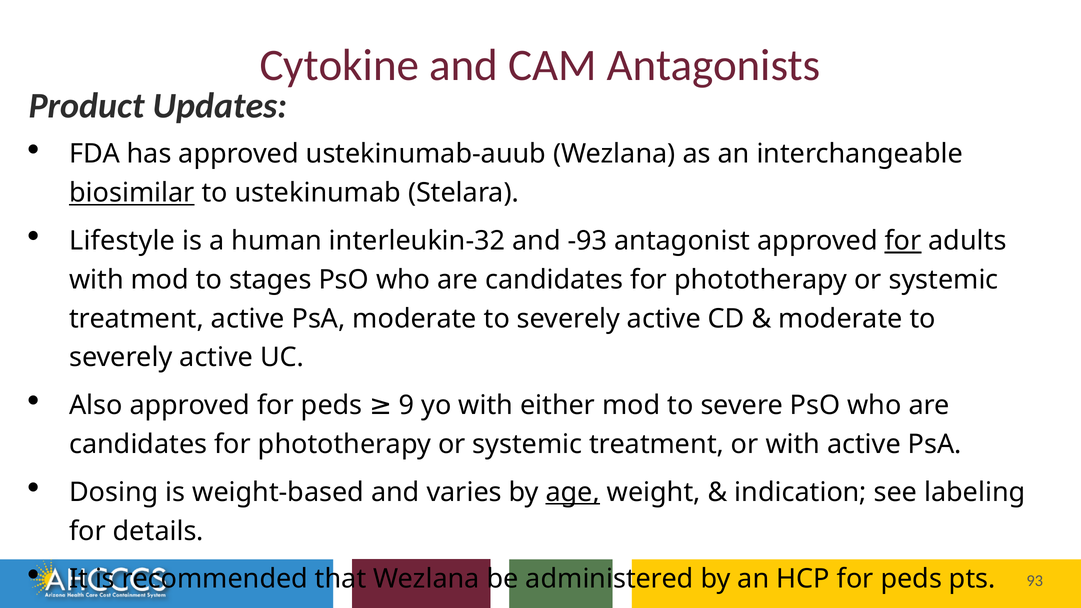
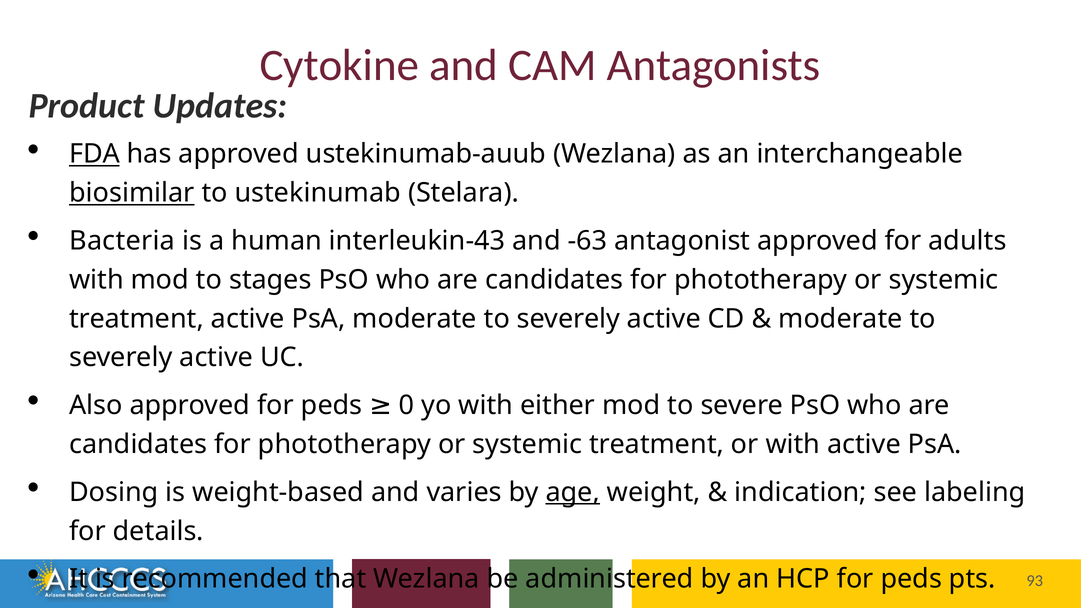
FDA underline: none -> present
Lifestyle: Lifestyle -> Bacteria
interleukin-32: interleukin-32 -> interleukin-43
-93: -93 -> -63
for at (903, 241) underline: present -> none
9: 9 -> 0
